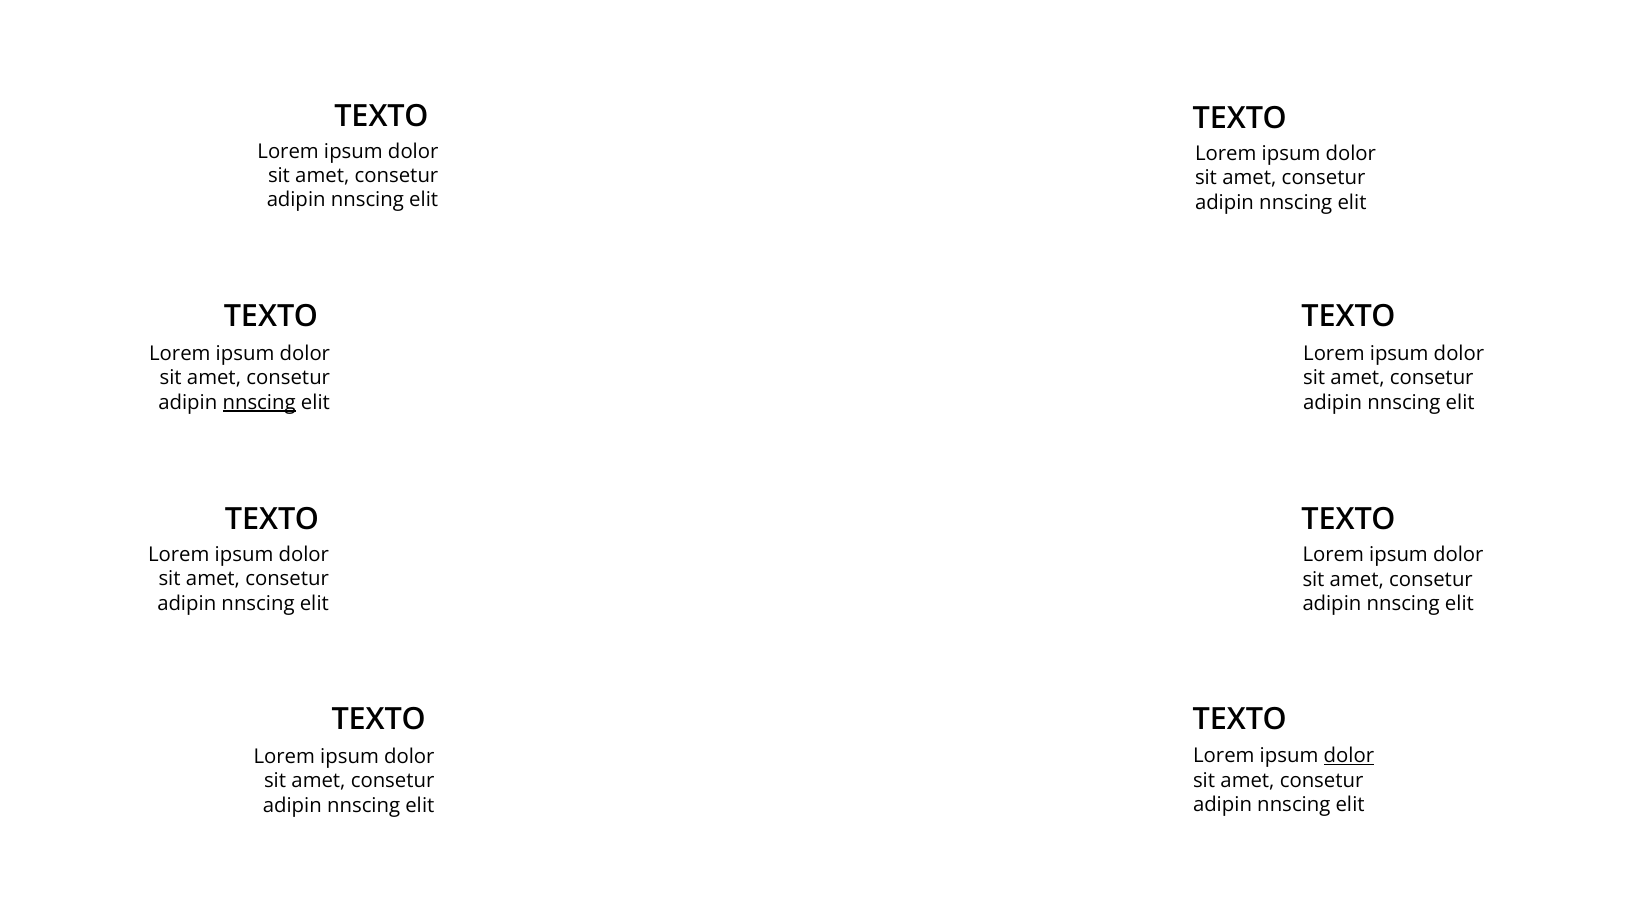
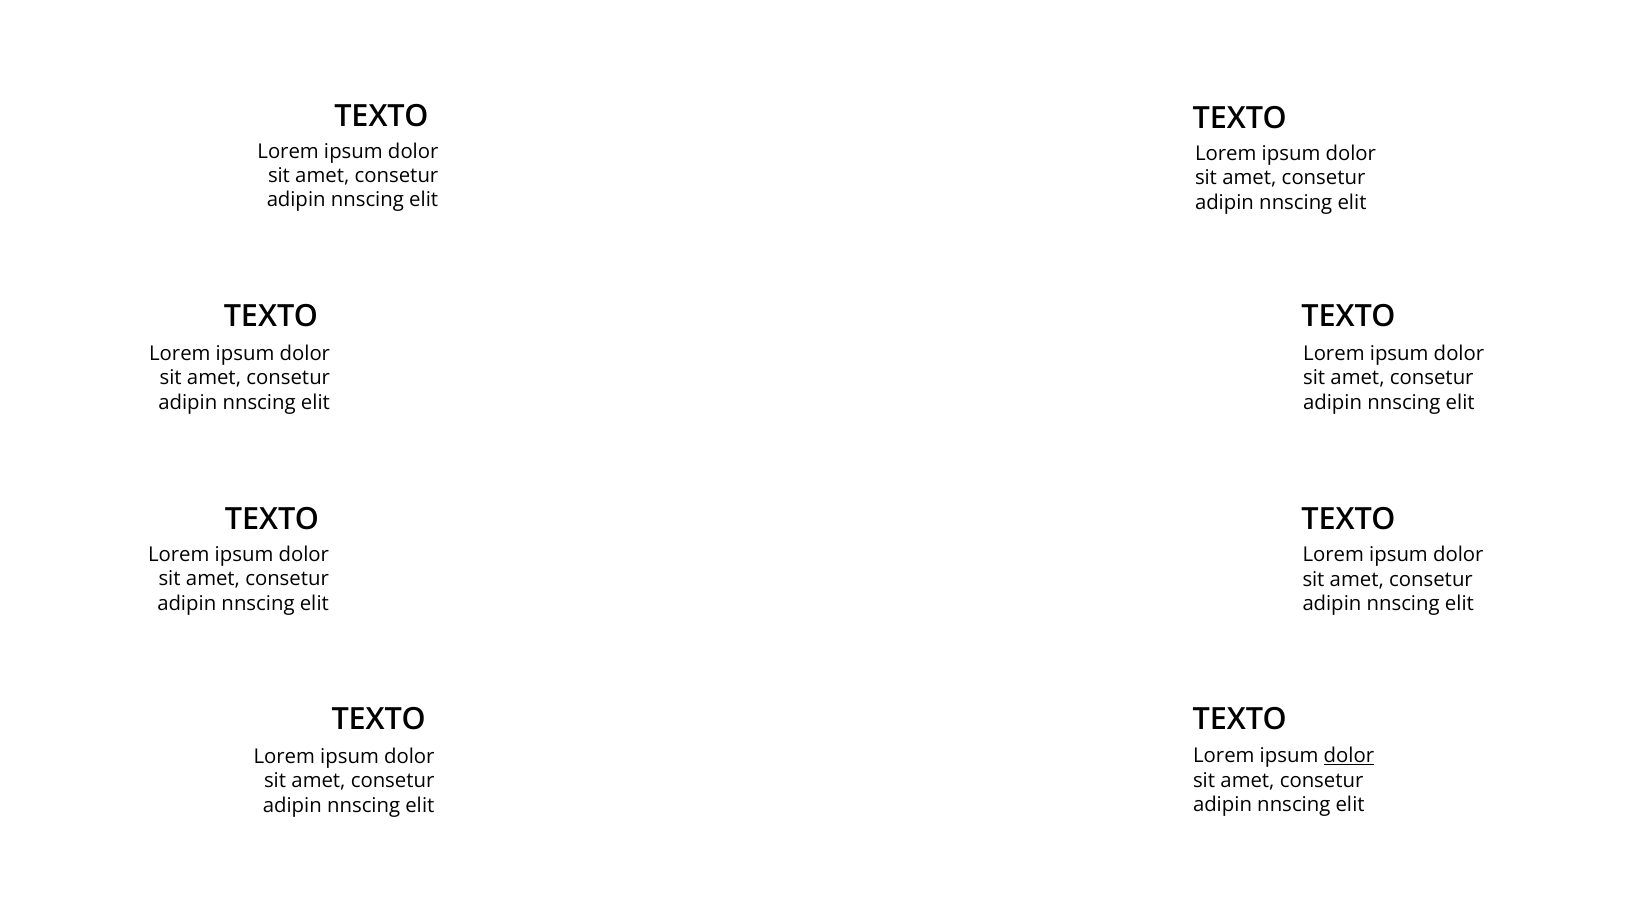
nnscing at (259, 403) underline: present -> none
